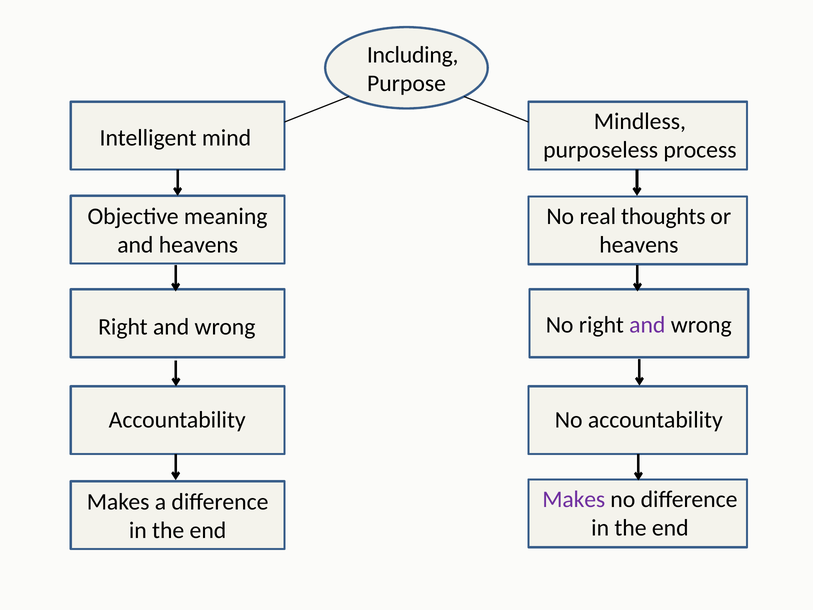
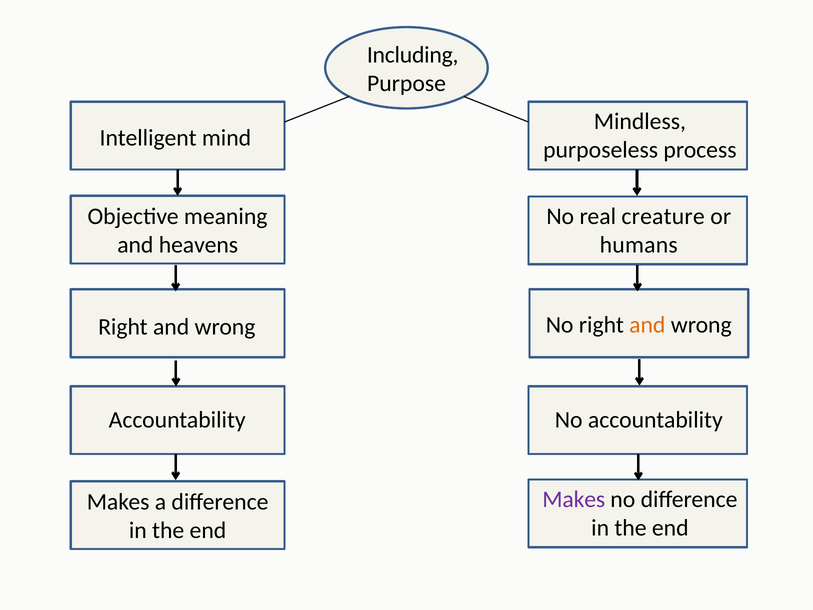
thoughts: thoughts -> creature
heavens at (639, 245): heavens -> humans
and at (647, 325) colour: purple -> orange
